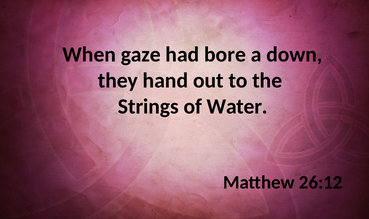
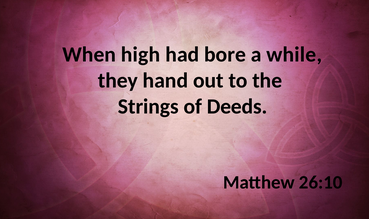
gaze: gaze -> high
down: down -> while
Water: Water -> Deeds
26:12: 26:12 -> 26:10
